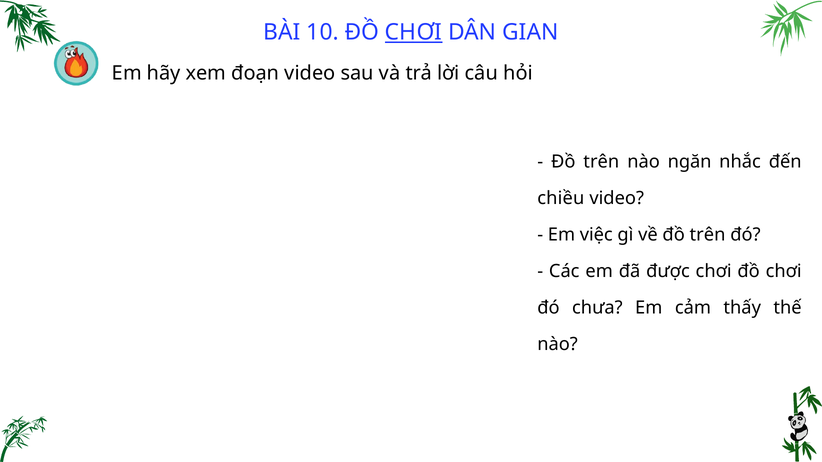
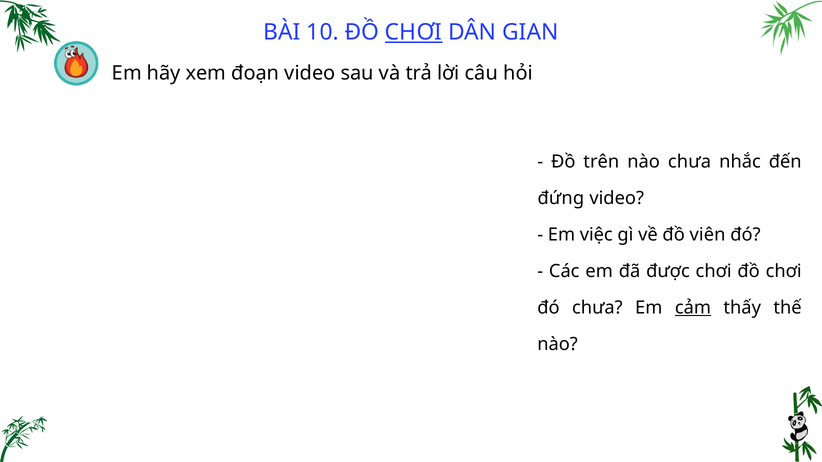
nào ngăn: ngăn -> chưa
chiều: chiều -> đứng
về đồ trên: trên -> viên
cảm underline: none -> present
